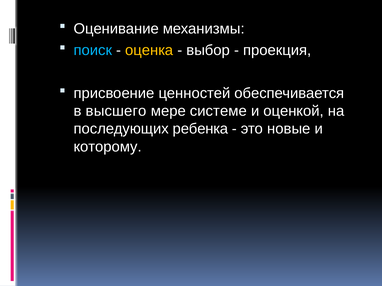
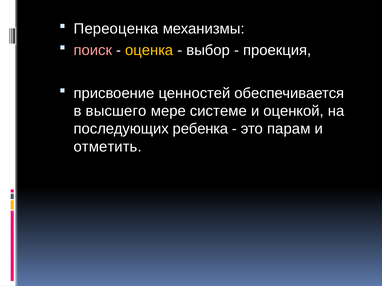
Оценивание: Оценивание -> Переоценка
поиск colour: light blue -> pink
новые: новые -> парам
которому: которому -> отметить
